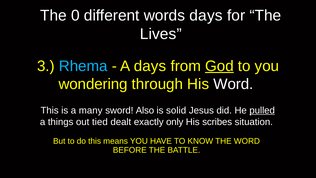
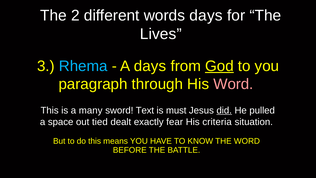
0: 0 -> 2
wondering: wondering -> paragraph
Word at (233, 84) colour: white -> pink
Also: Also -> Text
solid: solid -> must
did underline: none -> present
pulled underline: present -> none
things: things -> space
only: only -> fear
scribes: scribes -> criteria
